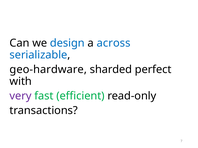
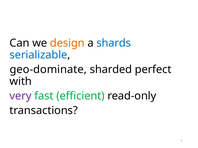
design colour: blue -> orange
across: across -> shards
geo-hardware: geo-hardware -> geo-dominate
